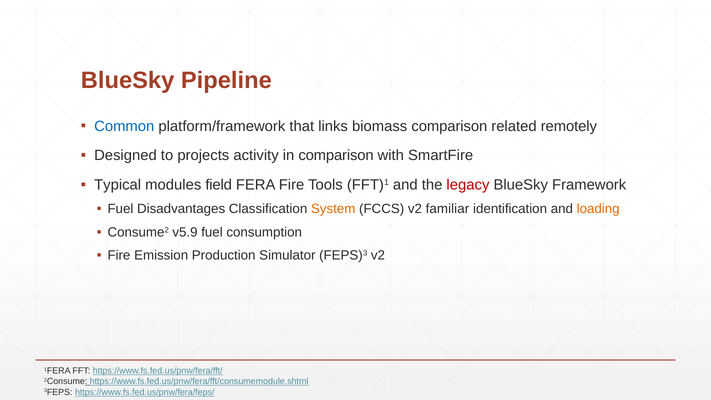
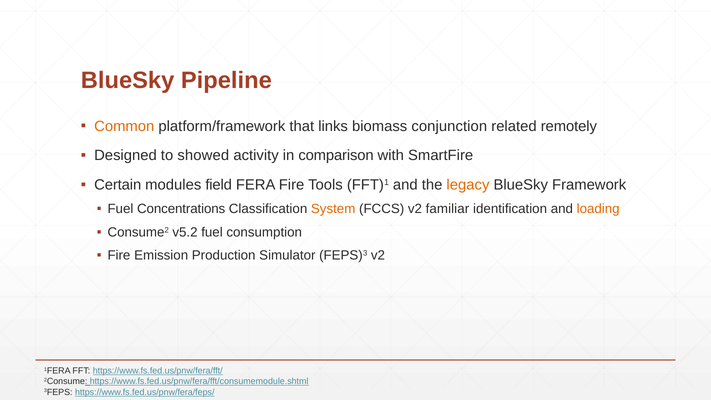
Common colour: blue -> orange
biomass comparison: comparison -> conjunction
projects: projects -> showed
Typical: Typical -> Certain
legacy colour: red -> orange
Disadvantages: Disadvantages -> Concentrations
v5.9: v5.9 -> v5.2
